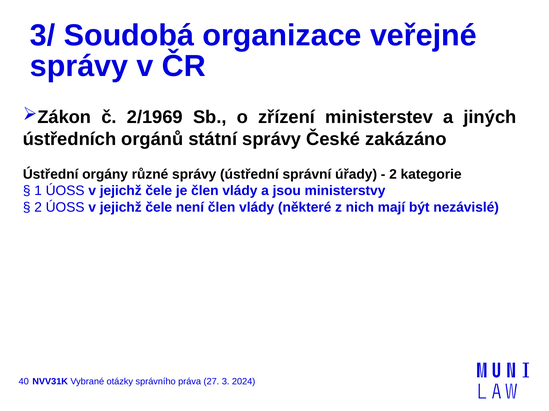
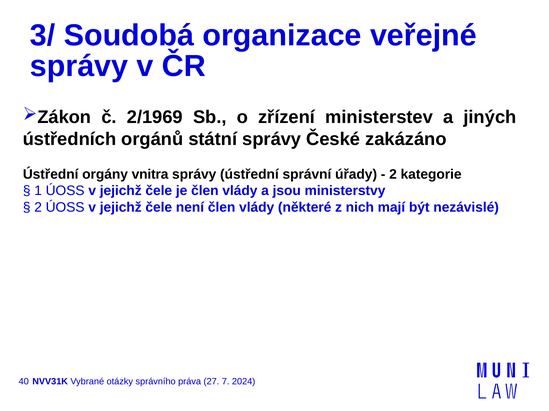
různé: různé -> vnitra
3: 3 -> 7
